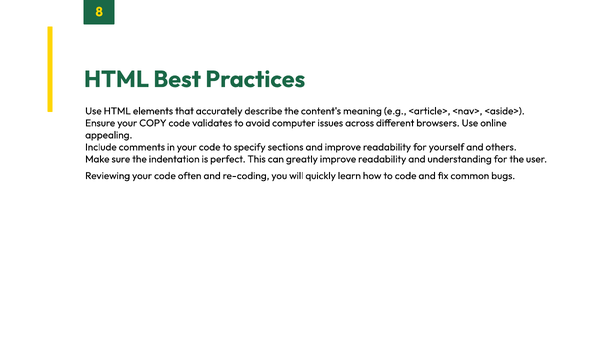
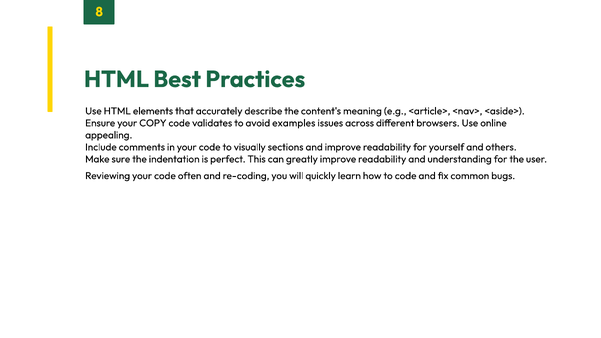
computer: computer -> examples
specify: specify -> visually
